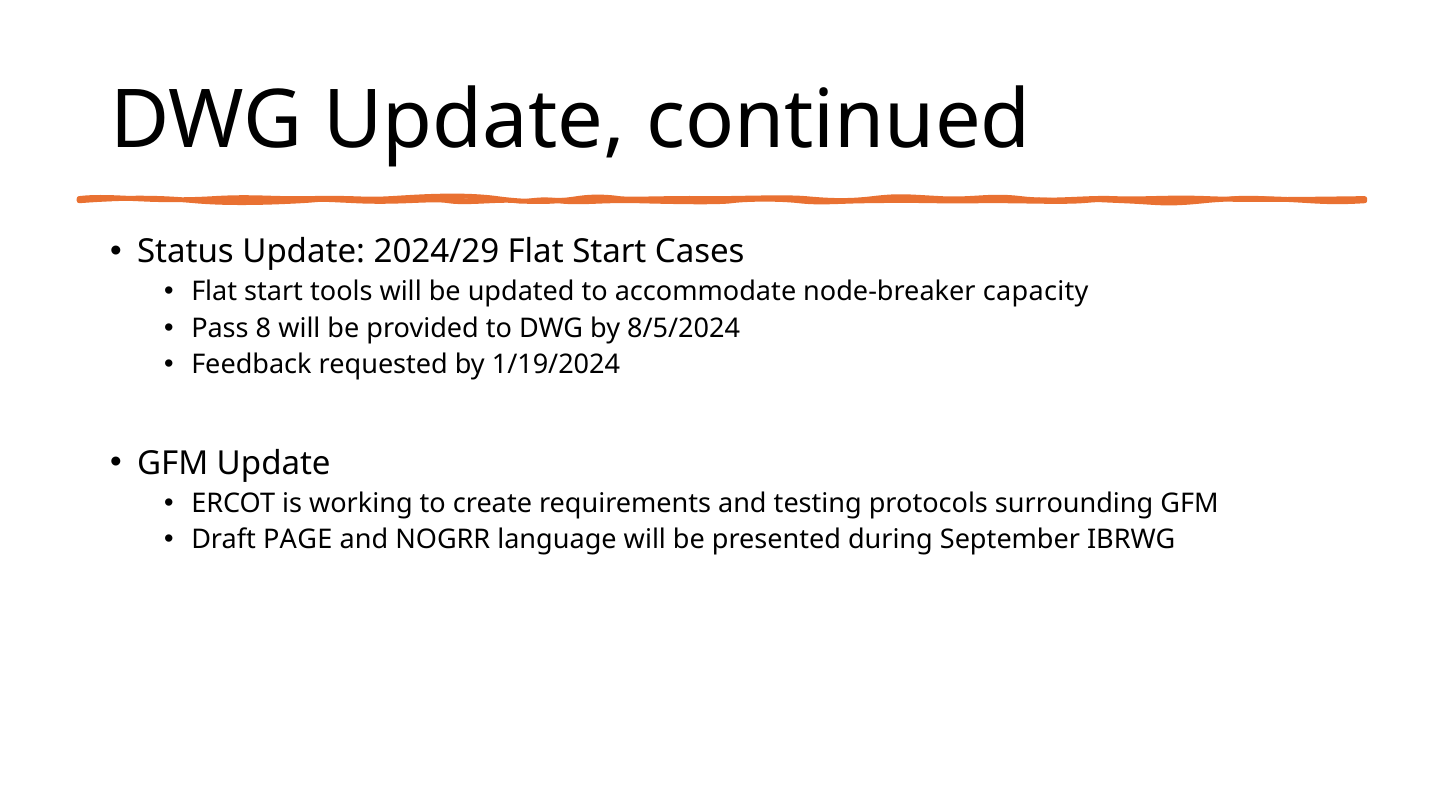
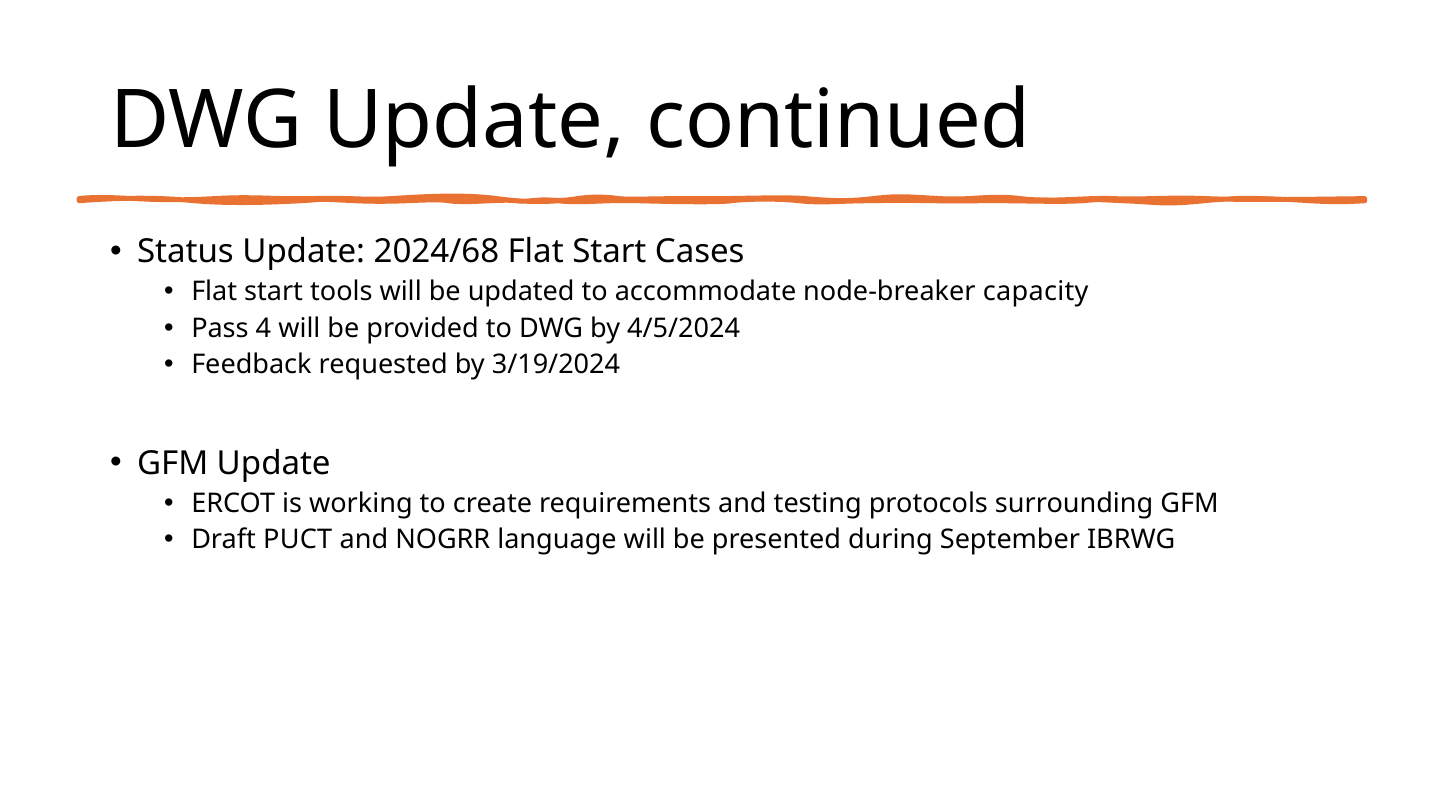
2024/29: 2024/29 -> 2024/68
8: 8 -> 4
8/5/2024: 8/5/2024 -> 4/5/2024
1/19/2024: 1/19/2024 -> 3/19/2024
PAGE: PAGE -> PUCT
